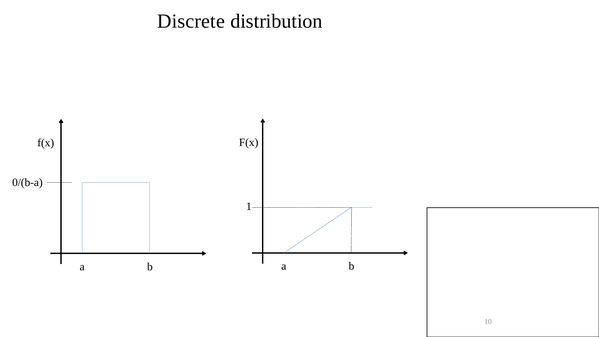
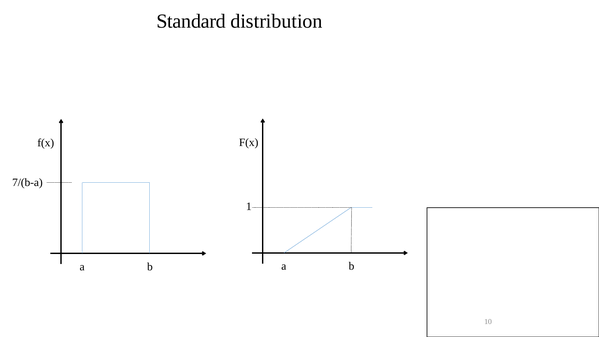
Discrete: Discrete -> Standard
0/(b-a: 0/(b-a -> 7/(b-a
